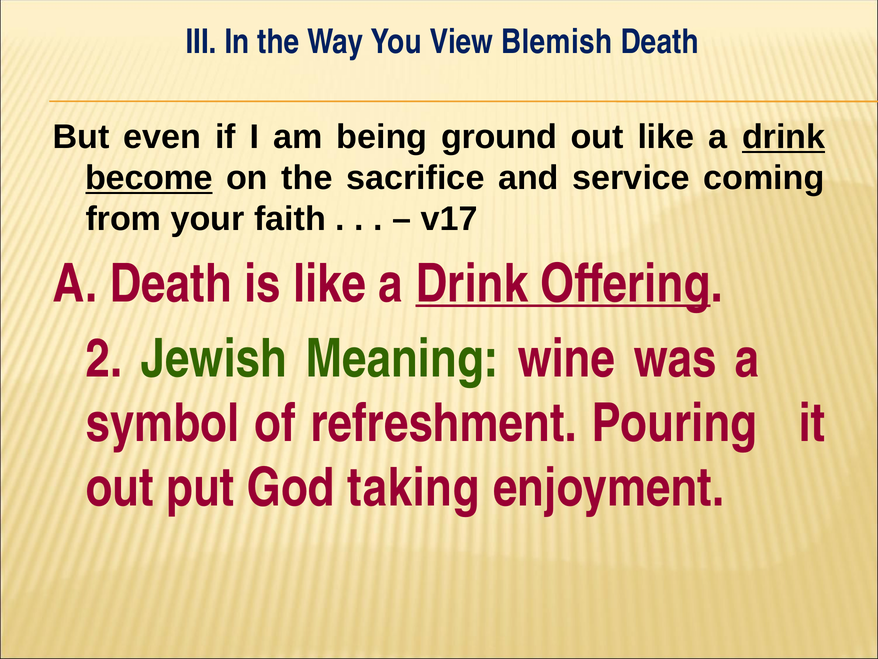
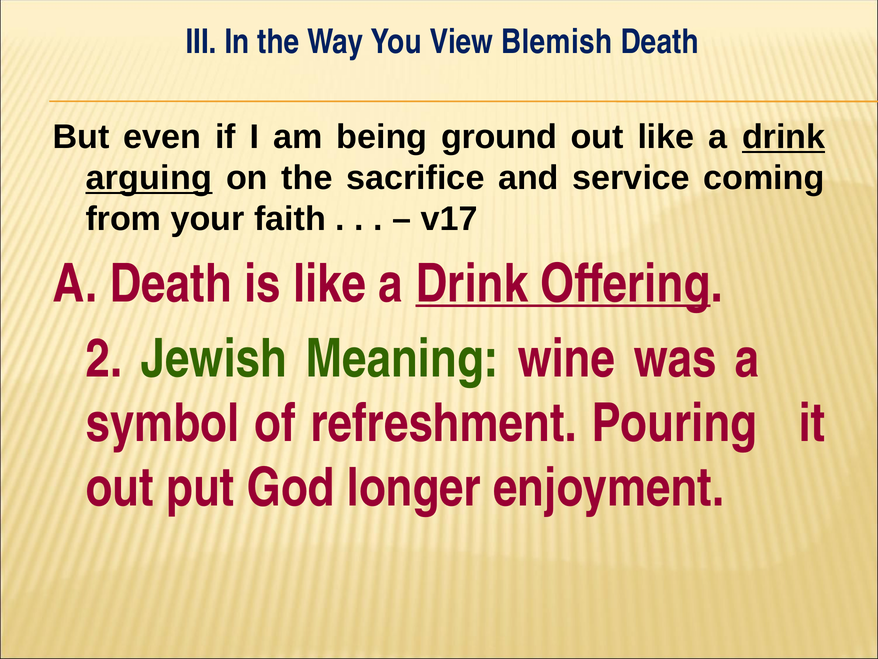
become: become -> arguing
taking: taking -> longer
